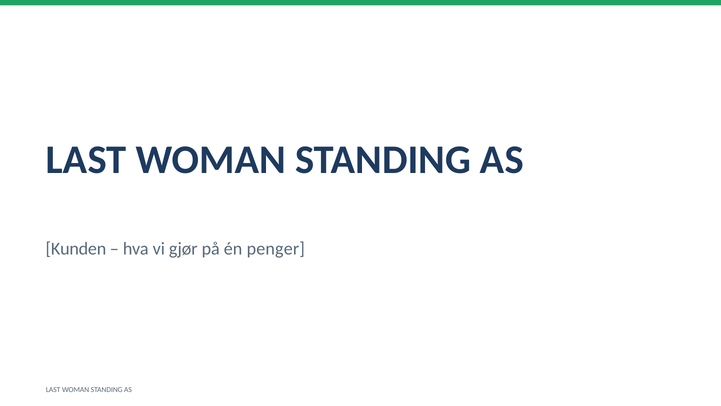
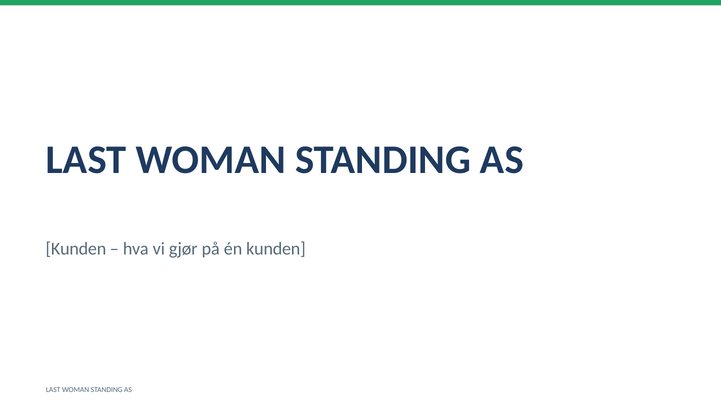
én penger: penger -> kunden
